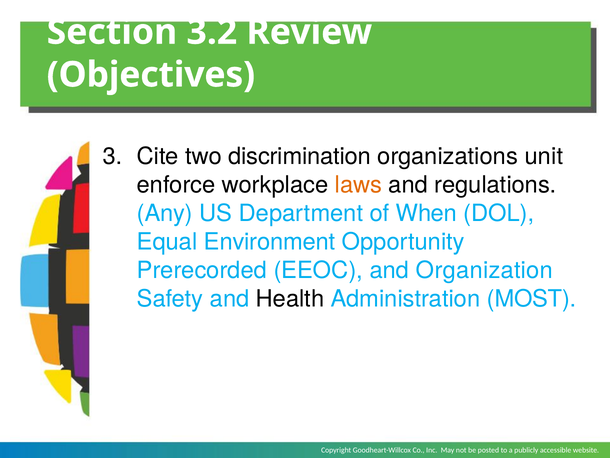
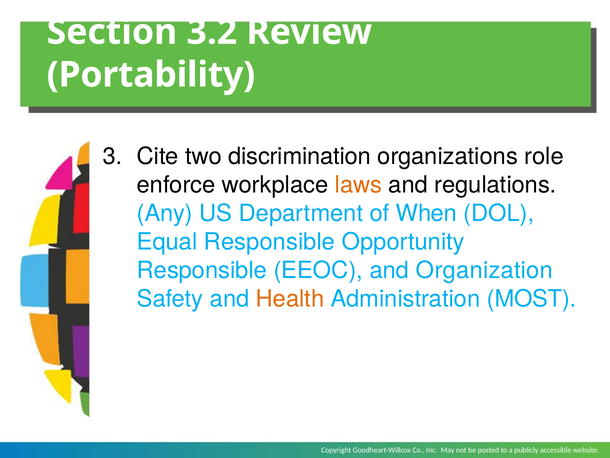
Objectives: Objectives -> Portability
unit: unit -> role
Equal Environment: Environment -> Responsible
Prerecorded at (202, 270): Prerecorded -> Responsible
Health colour: black -> orange
